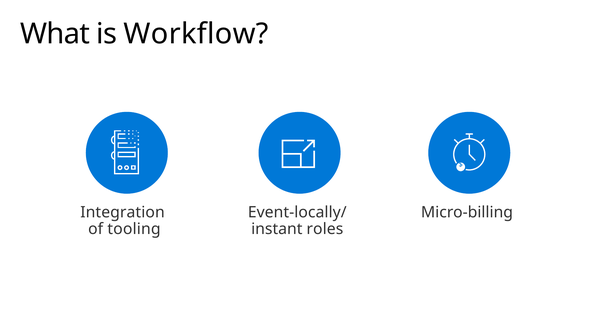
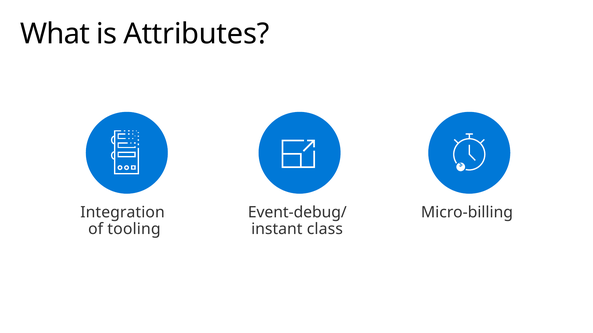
Workflow: Workflow -> Attributes
Event-locally/: Event-locally/ -> Event-debug/
roles: roles -> class
